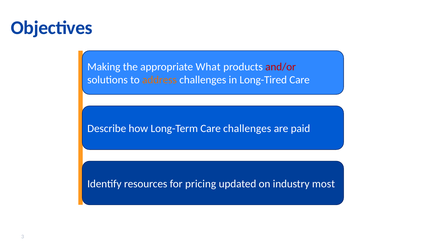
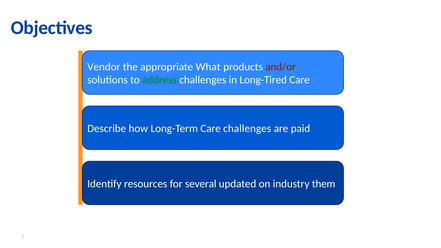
Making: Making -> Vendor
address colour: orange -> green
pricing: pricing -> several
most: most -> them
